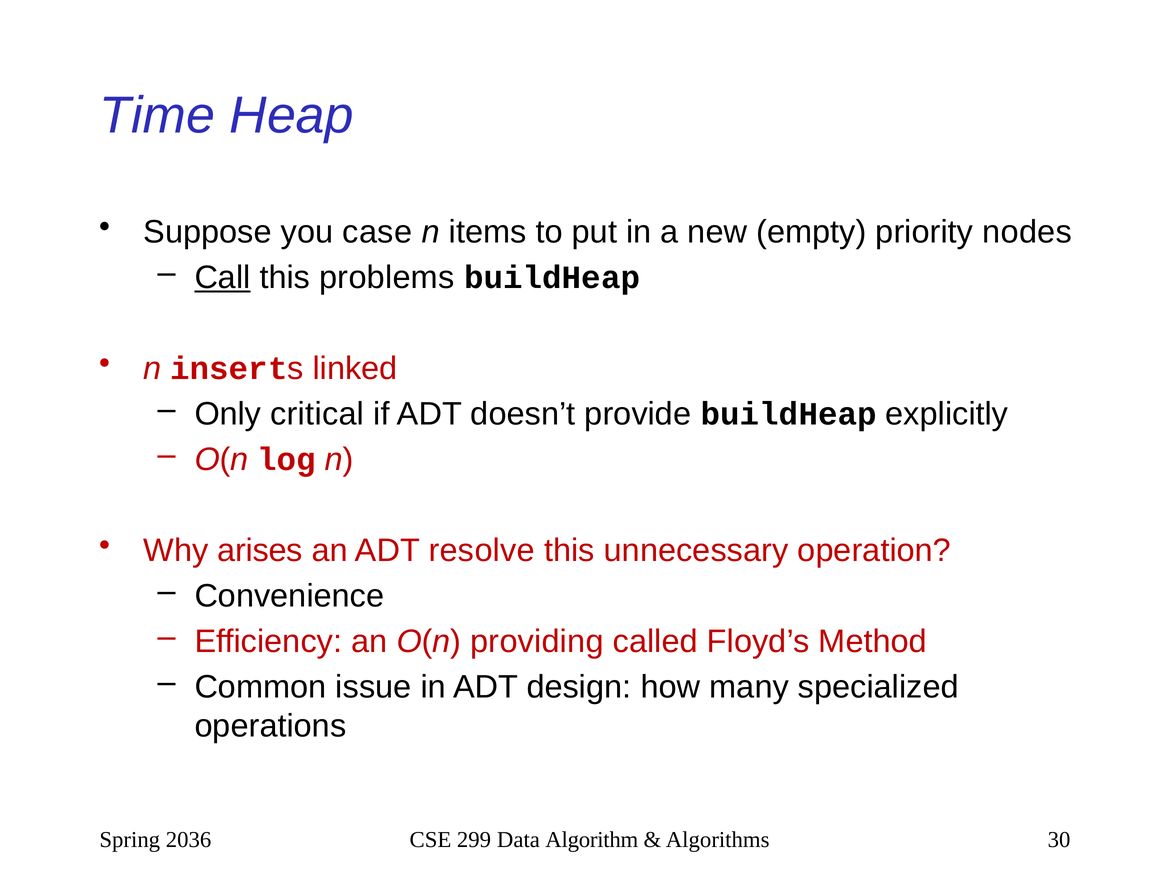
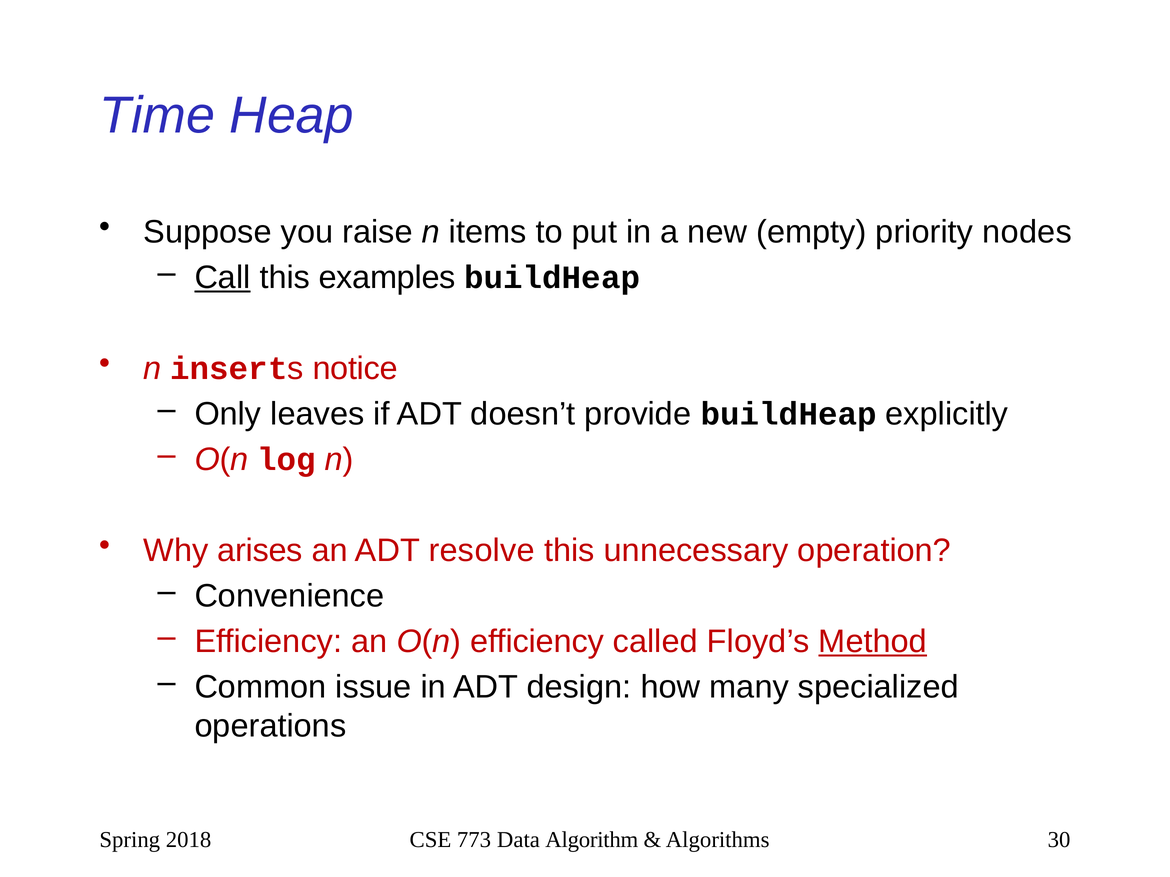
case: case -> raise
problems: problems -> examples
linked: linked -> notice
critical: critical -> leaves
O(n providing: providing -> efficiency
Method underline: none -> present
2036: 2036 -> 2018
299: 299 -> 773
